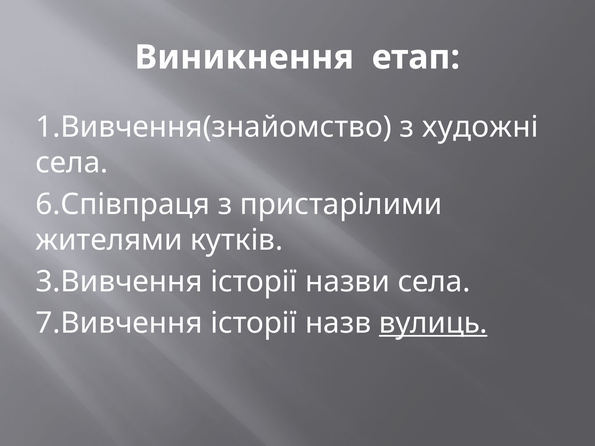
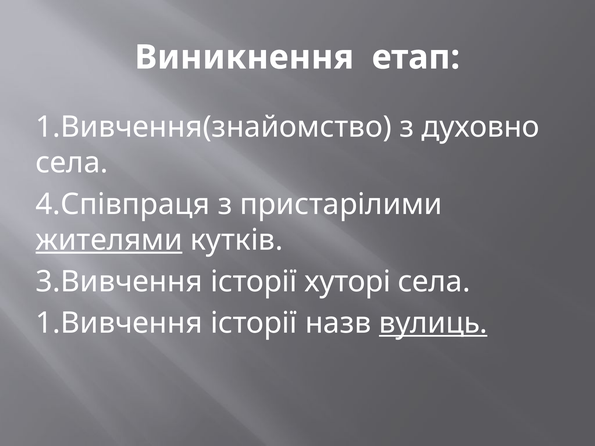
художні: художні -> духовно
6.Співпраця: 6.Співпраця -> 4.Співпраця
жителями underline: none -> present
назви: назви -> хуторі
7.Вивчення: 7.Вивчення -> 1.Вивчення
